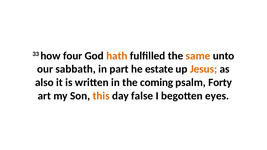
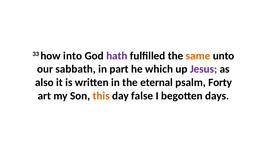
four: four -> into
hath colour: orange -> purple
estate: estate -> which
Jesus colour: orange -> purple
coming: coming -> eternal
eyes: eyes -> days
